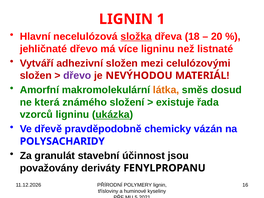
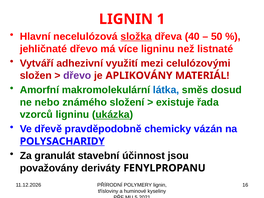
18: 18 -> 40
20: 20 -> 50
adhezivní složen: složen -> využití
NEVÝHODOU: NEVÝHODOU -> APLIKOVÁNY
látka colour: orange -> blue
která: která -> nebo
POLYSACHARIDY underline: none -> present
